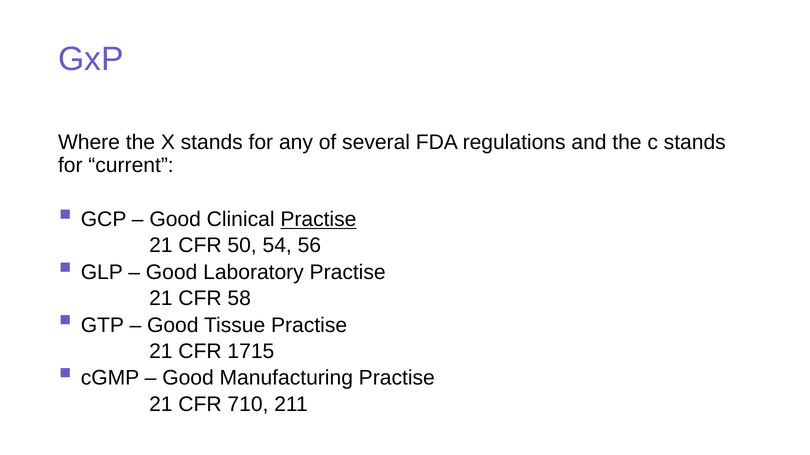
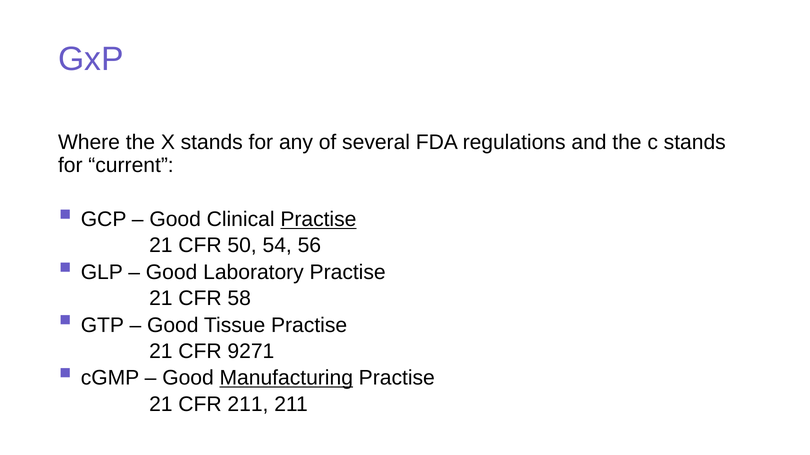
1715: 1715 -> 9271
Manufacturing underline: none -> present
CFR 710: 710 -> 211
